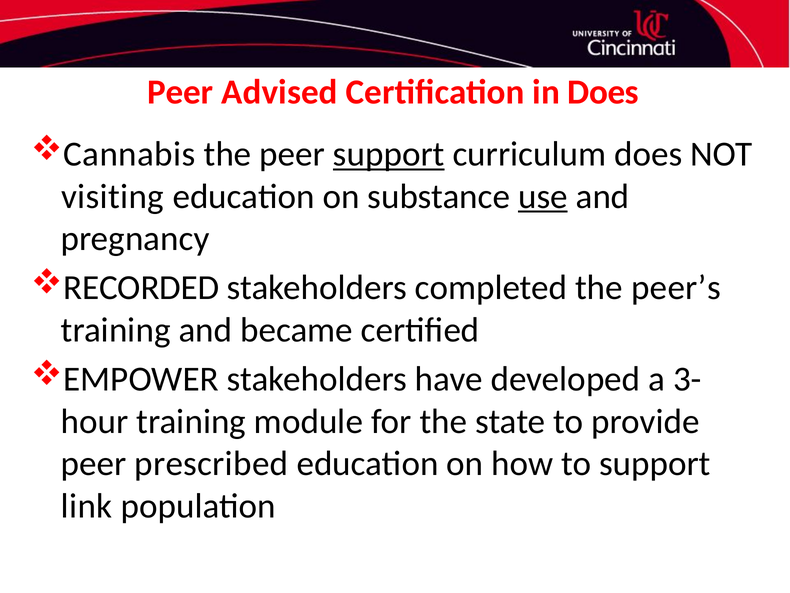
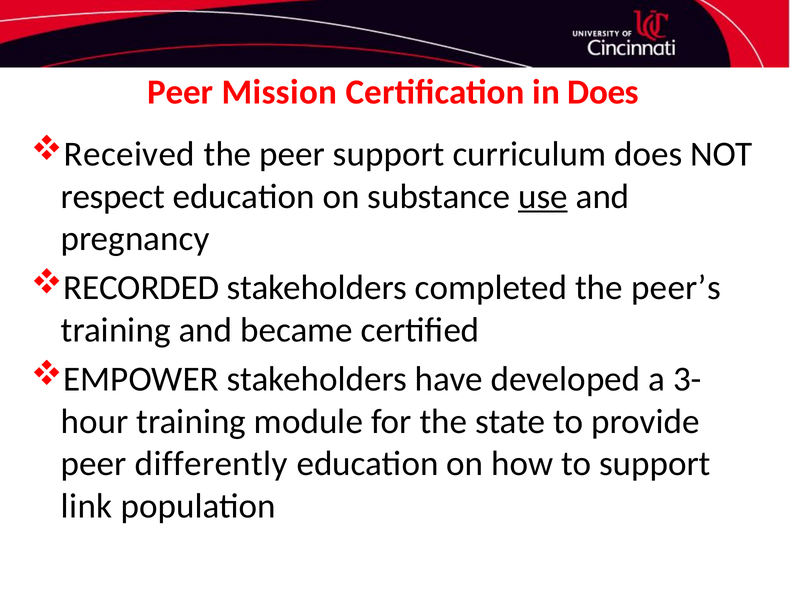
Advised: Advised -> Mission
Cannabis: Cannabis -> Received
support at (389, 154) underline: present -> none
visiting: visiting -> respect
prescribed: prescribed -> differently
